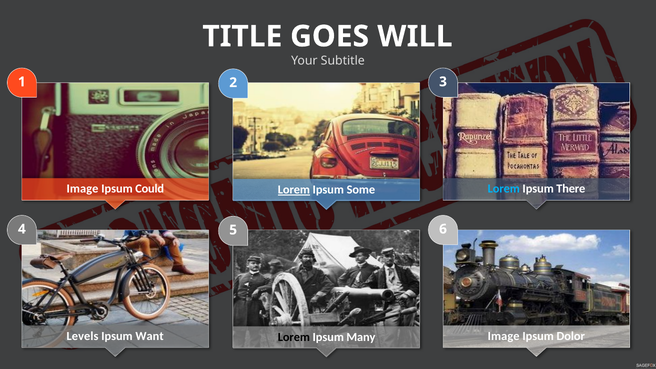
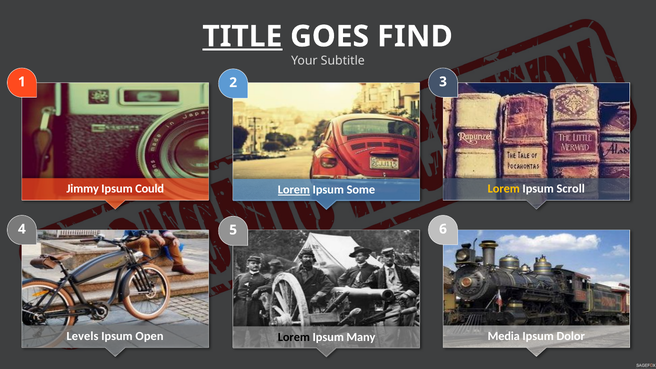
TITLE underline: none -> present
WILL: WILL -> FIND
Image at (83, 189): Image -> Jimmy
Lorem at (504, 189) colour: light blue -> yellow
There: There -> Scroll
Want: Want -> Open
Image at (504, 336): Image -> Media
